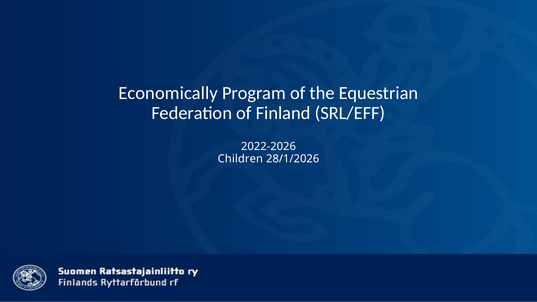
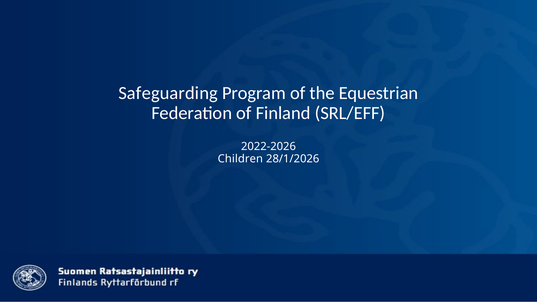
Economically: Economically -> Safeguarding
